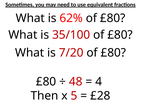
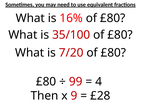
62%: 62% -> 16%
48: 48 -> 99
5: 5 -> 9
